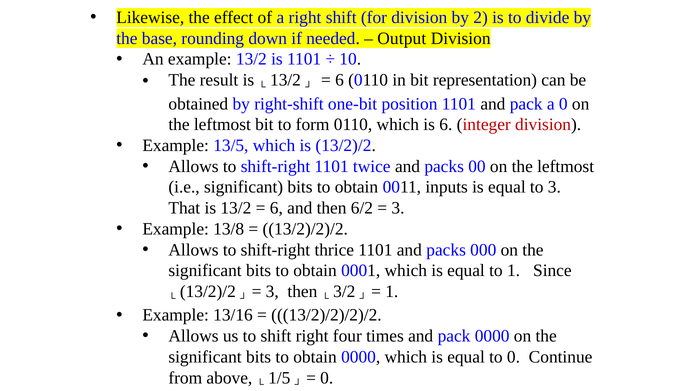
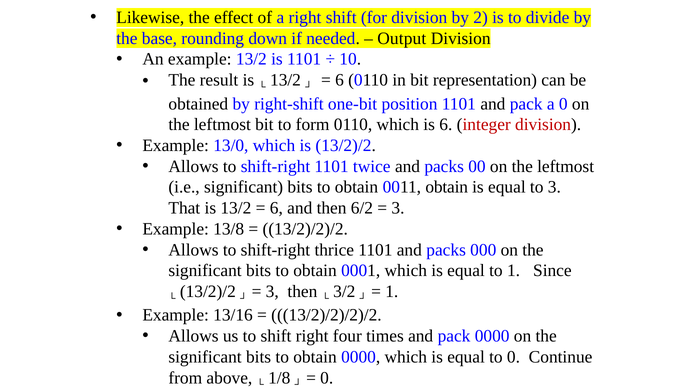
13/5: 13/5 -> 13/0
0011 inputs: inputs -> obtain
1/5: 1/5 -> 1/8
